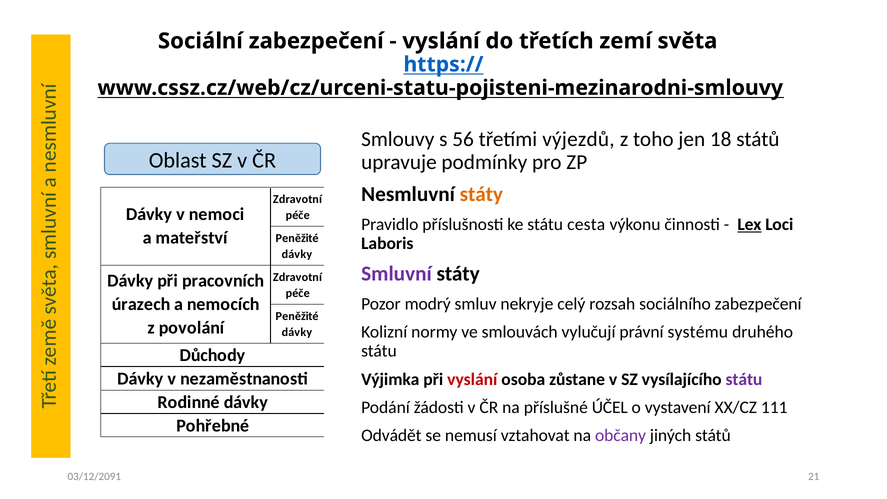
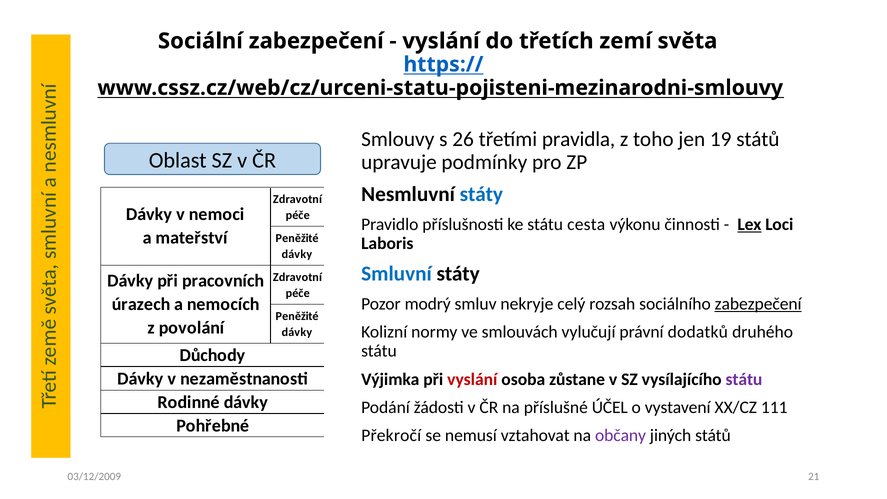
56: 56 -> 26
výjezdů: výjezdů -> pravidla
18: 18 -> 19
státy at (481, 194) colour: orange -> blue
Smluvní colour: purple -> blue
zabezpečení at (758, 304) underline: none -> present
systému: systému -> dodatků
Odvádět: Odvádět -> Překročí
03/12/2091: 03/12/2091 -> 03/12/2009
